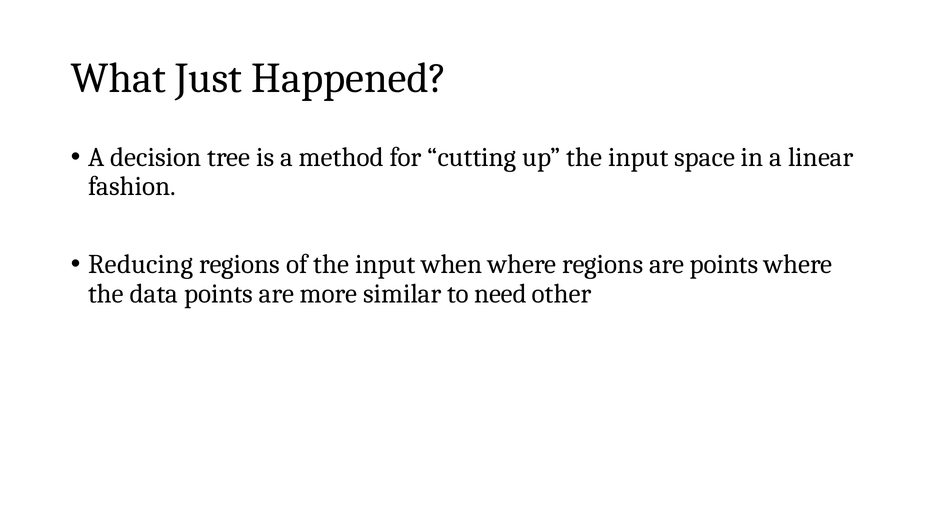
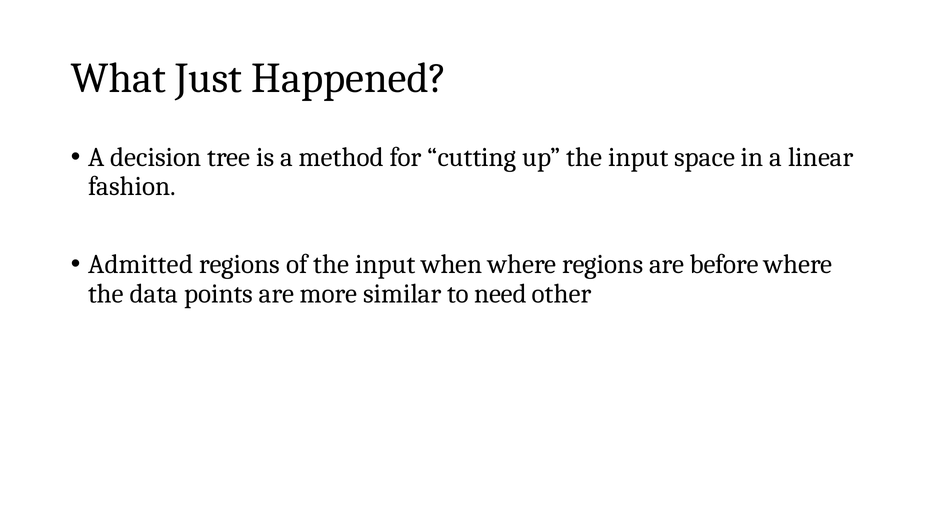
Reducing: Reducing -> Admitted
are points: points -> before
